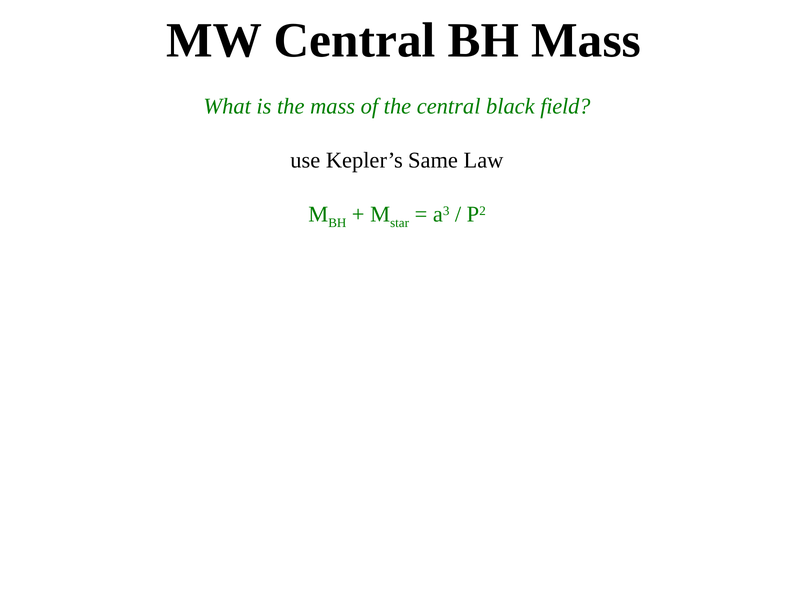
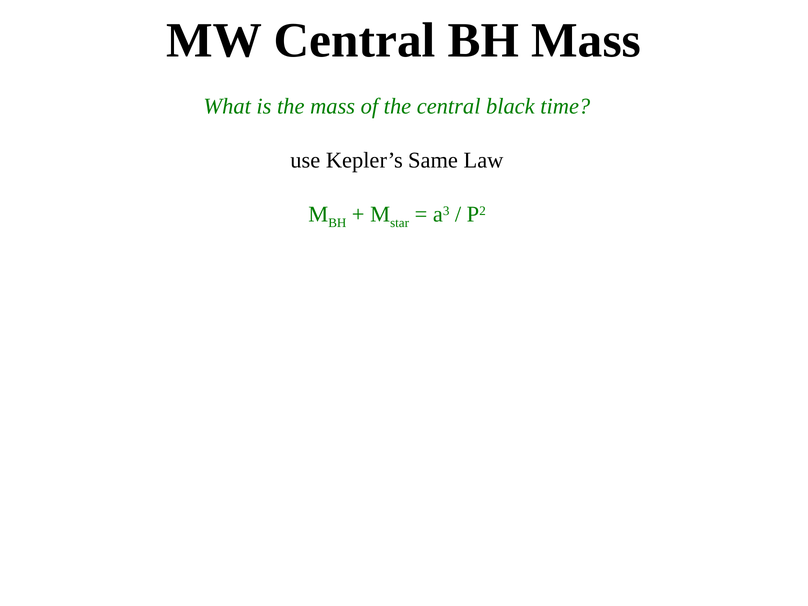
field: field -> time
